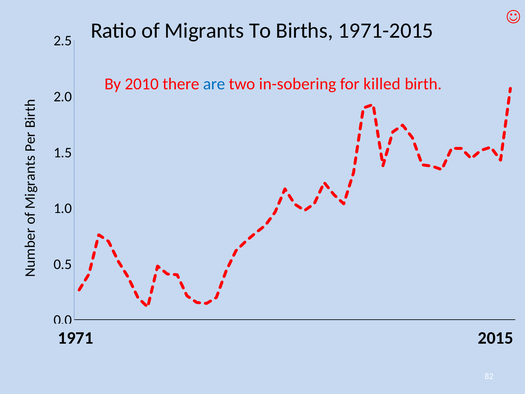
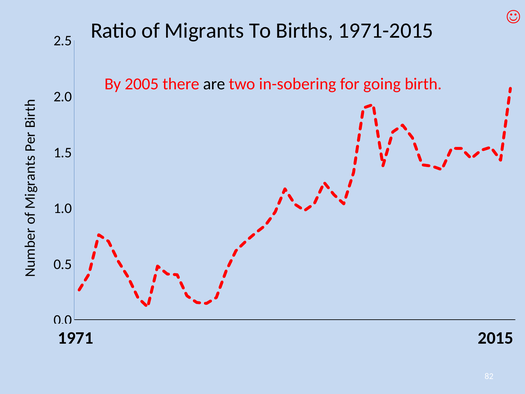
2010: 2010 -> 2005
are colour: blue -> black
killed: killed -> going
